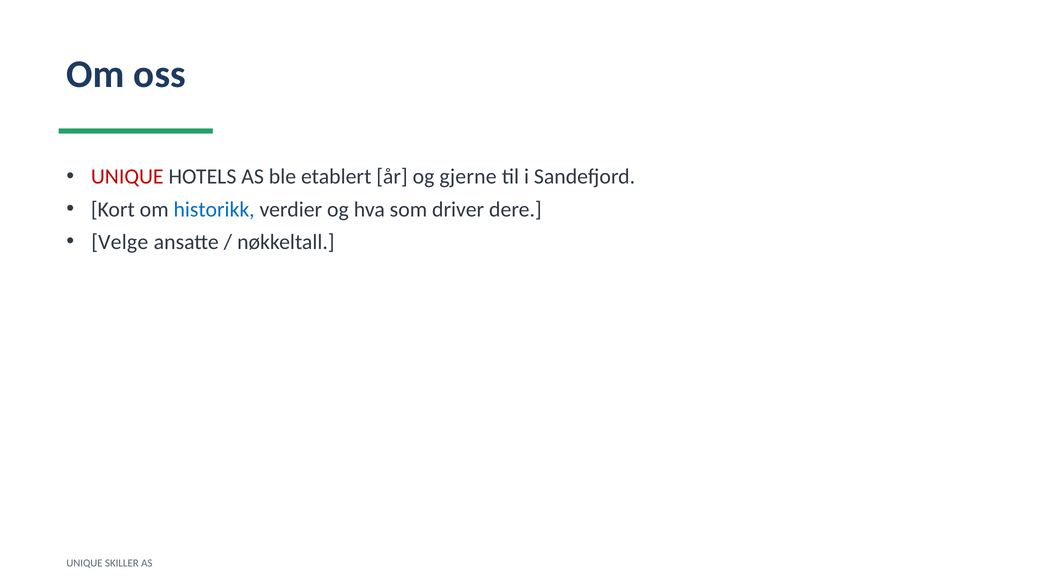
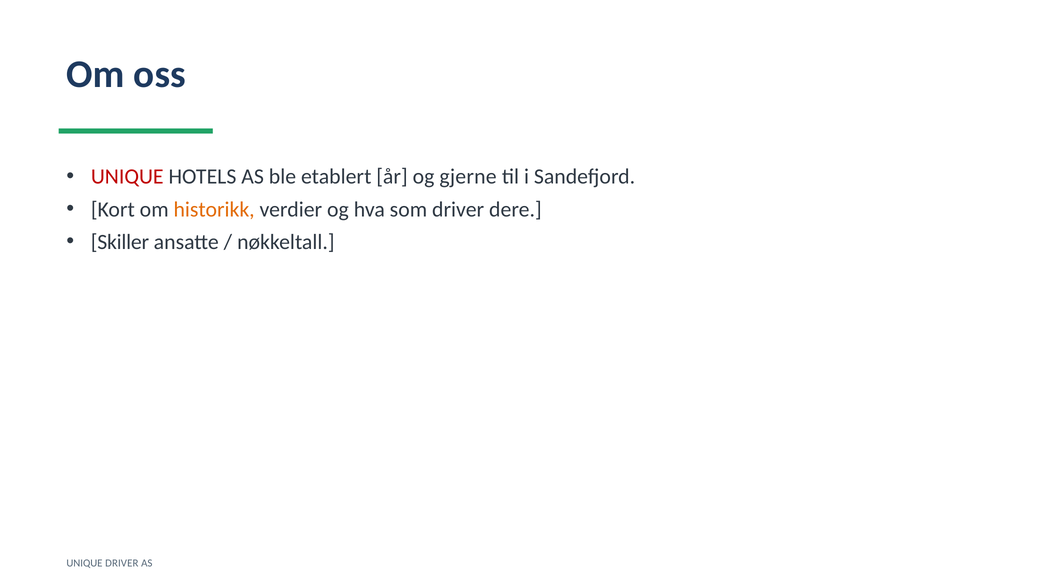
historikk colour: blue -> orange
Velge: Velge -> Skiller
UNIQUE SKILLER: SKILLER -> DRIVER
